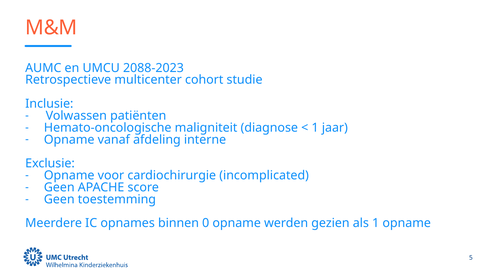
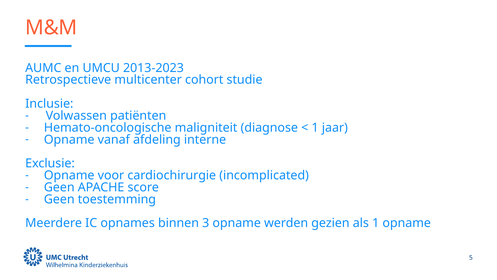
2088-2023: 2088-2023 -> 2013-2023
0: 0 -> 3
